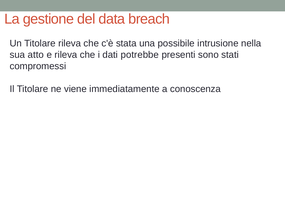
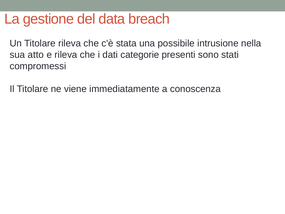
potrebbe: potrebbe -> categorie
